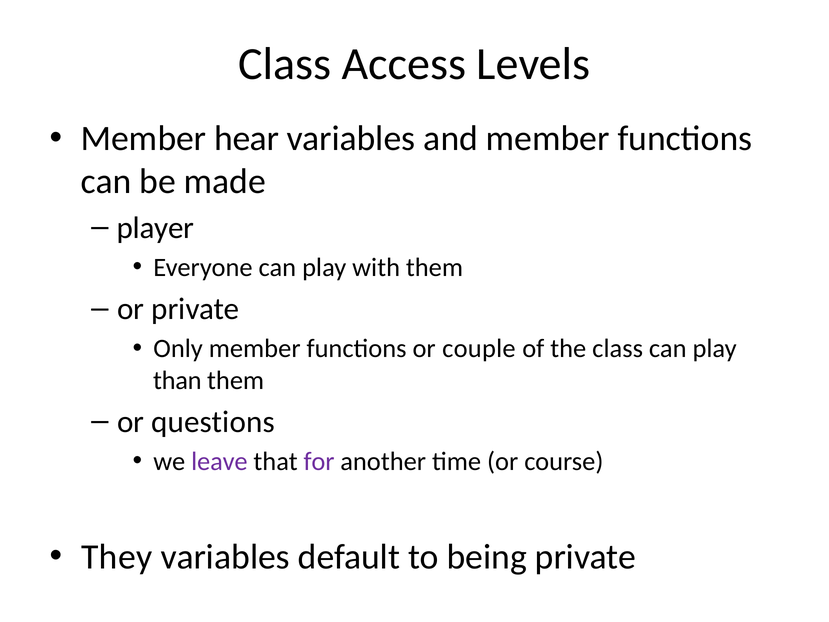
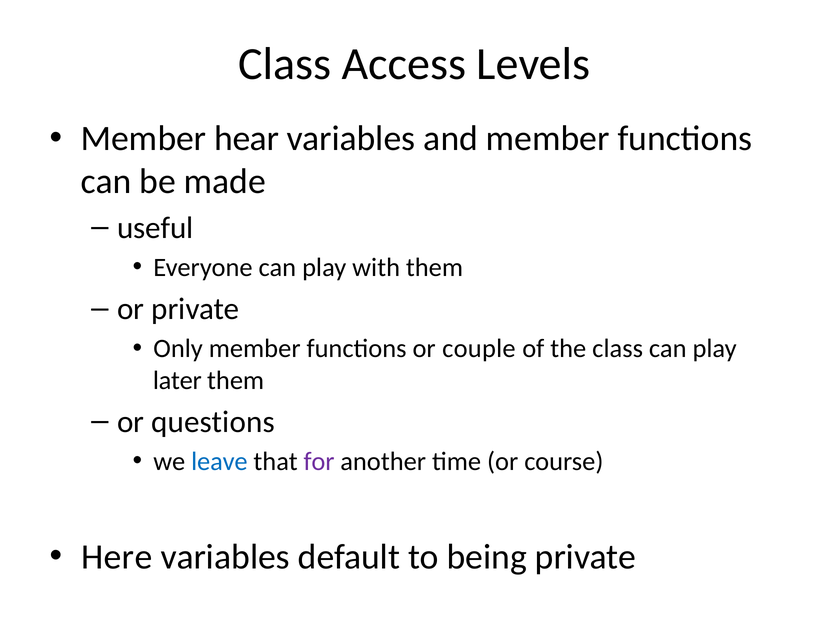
player: player -> useful
than: than -> later
leave colour: purple -> blue
They: They -> Here
